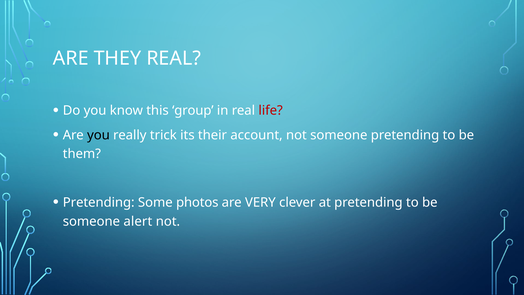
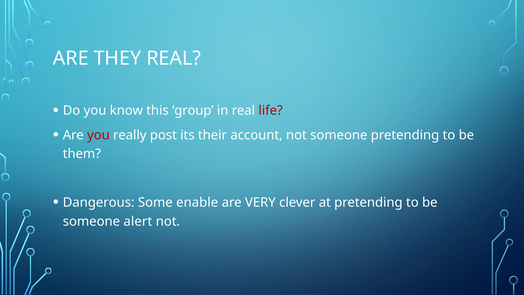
you at (98, 135) colour: black -> red
trick: trick -> post
Pretending at (99, 202): Pretending -> Dangerous
photos: photos -> enable
